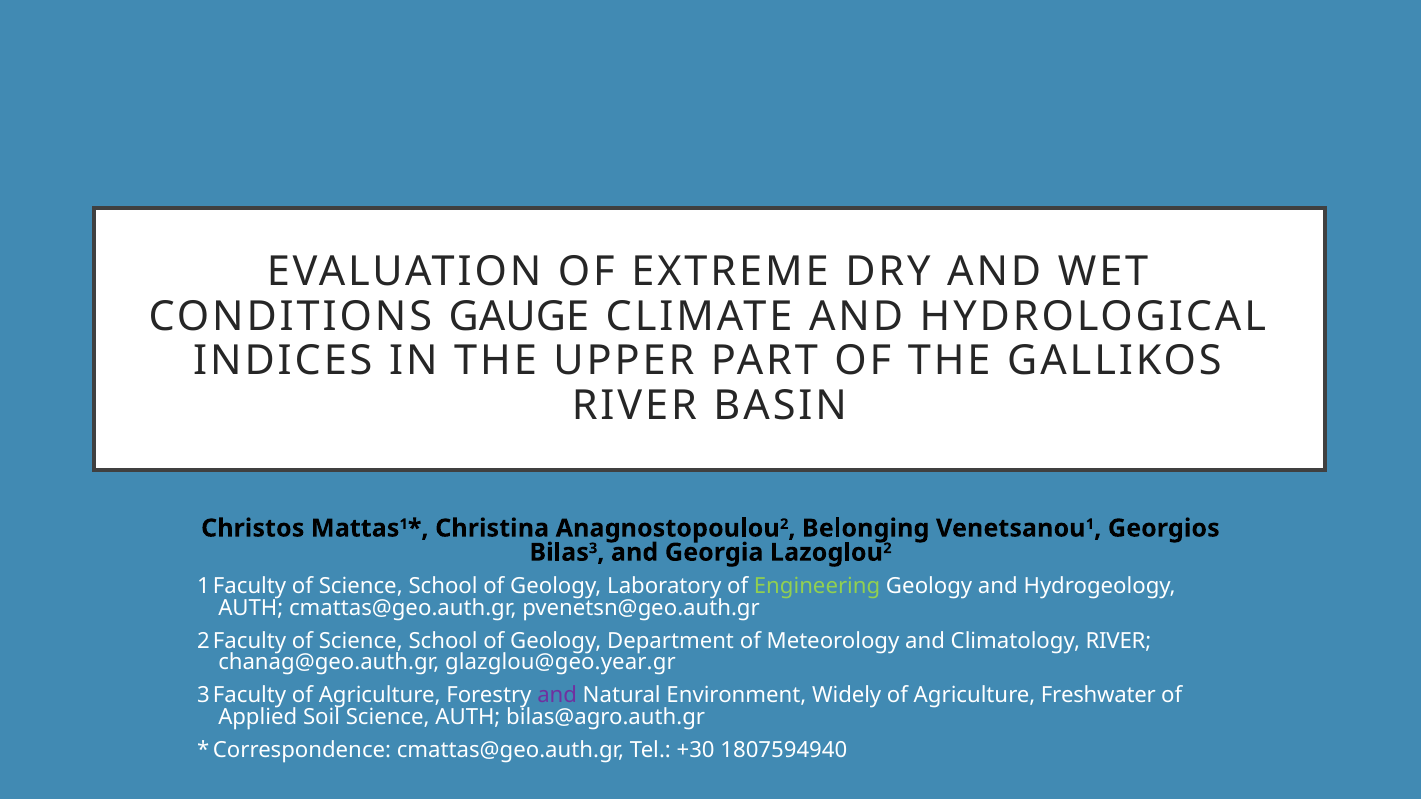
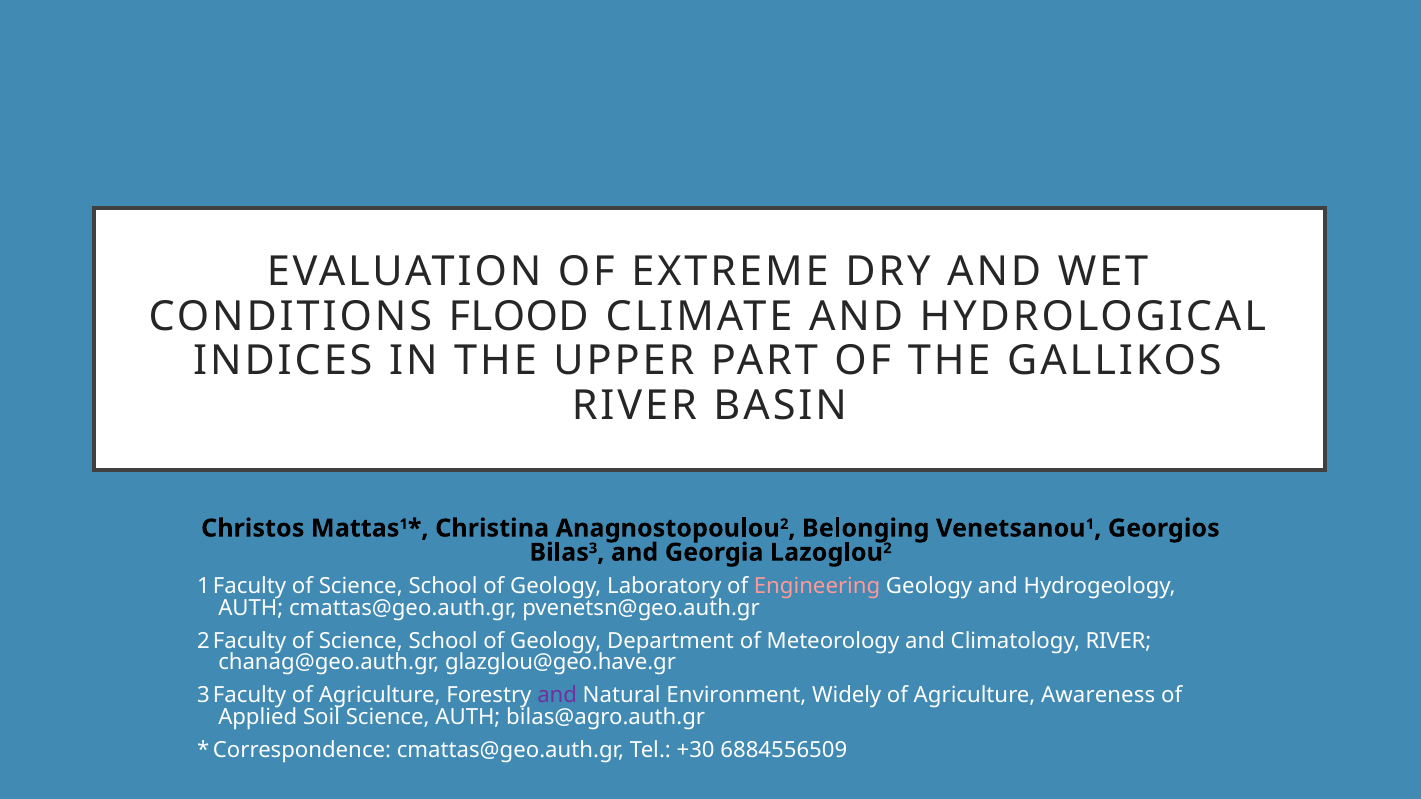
GAUGE: GAUGE -> FLOOD
Engineering colour: light green -> pink
glazglou@geo.year.gr: glazglou@geo.year.gr -> glazglou@geo.have.gr
Freshwater: Freshwater -> Awareness
1807594940: 1807594940 -> 6884556509
